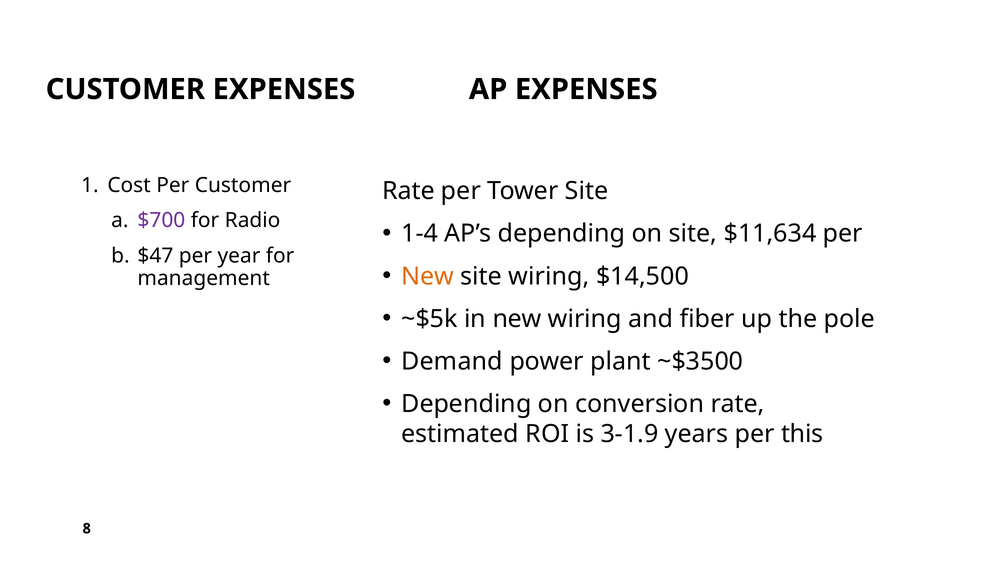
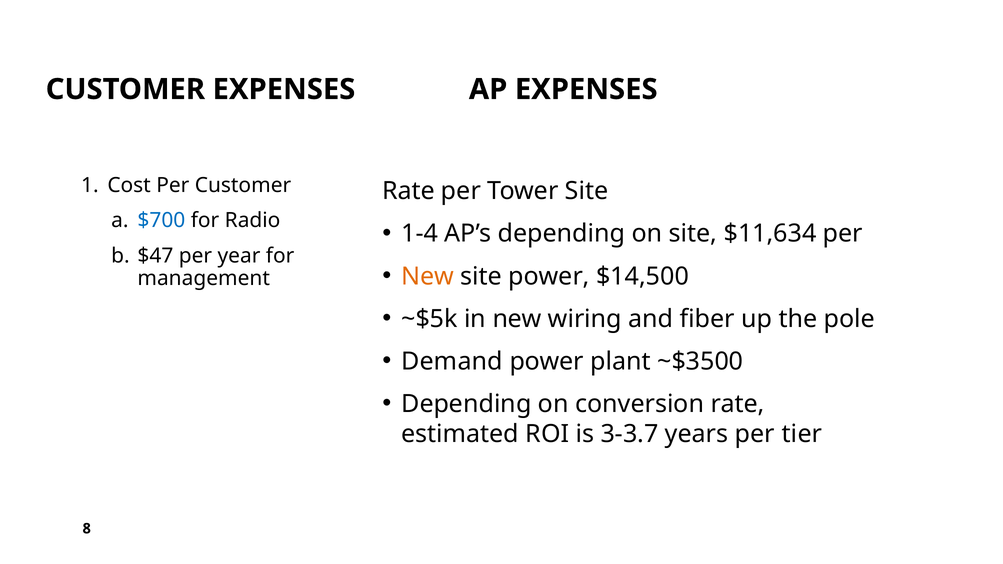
$700 colour: purple -> blue
site wiring: wiring -> power
3-1.9: 3-1.9 -> 3-3.7
this: this -> tier
